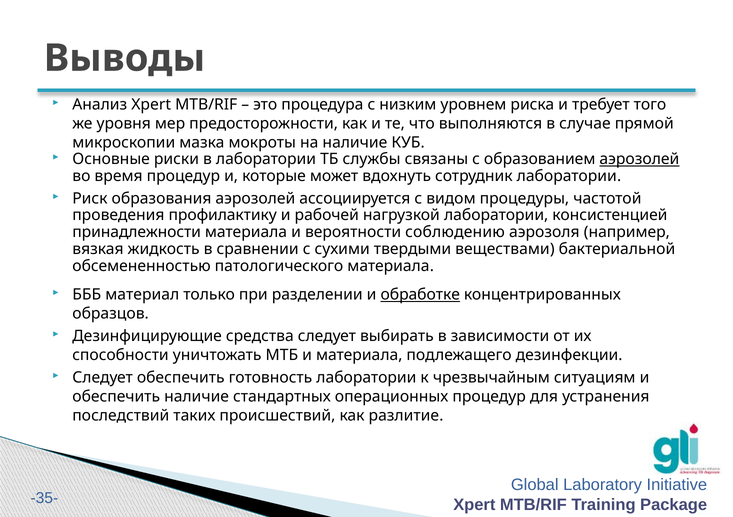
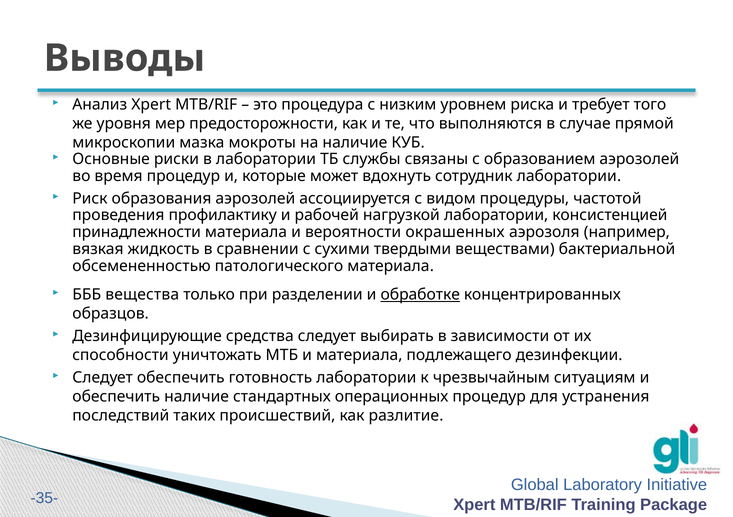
аэрозолей at (639, 159) underline: present -> none
соблюдению: соблюдению -> окрашенных
материал: материал -> вещества
